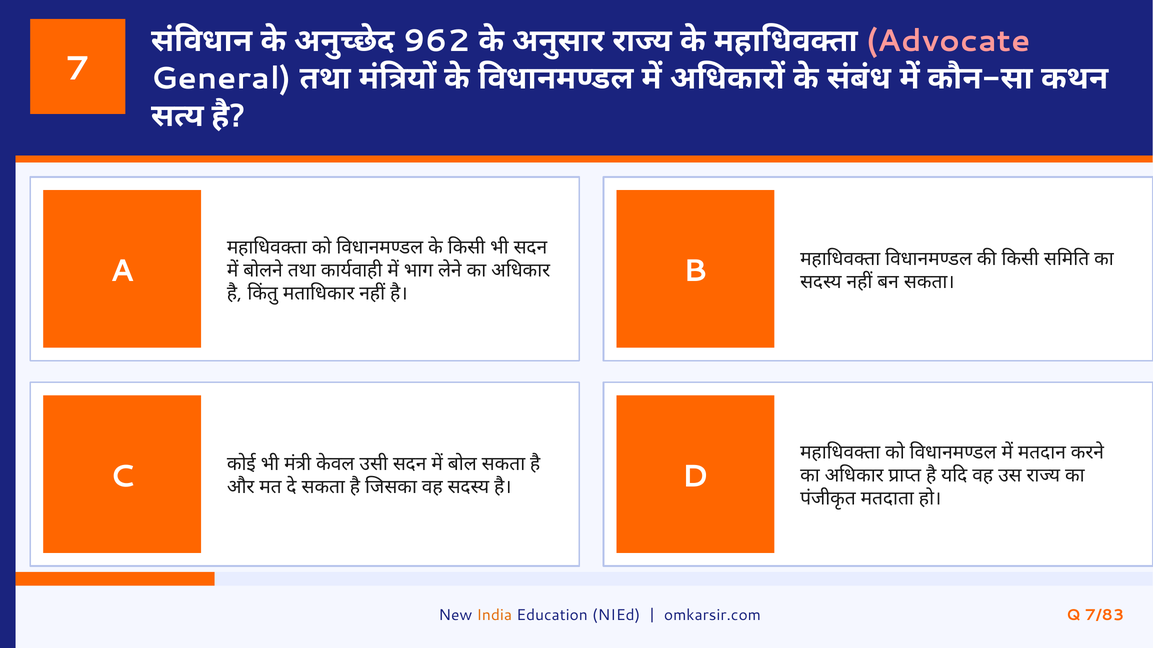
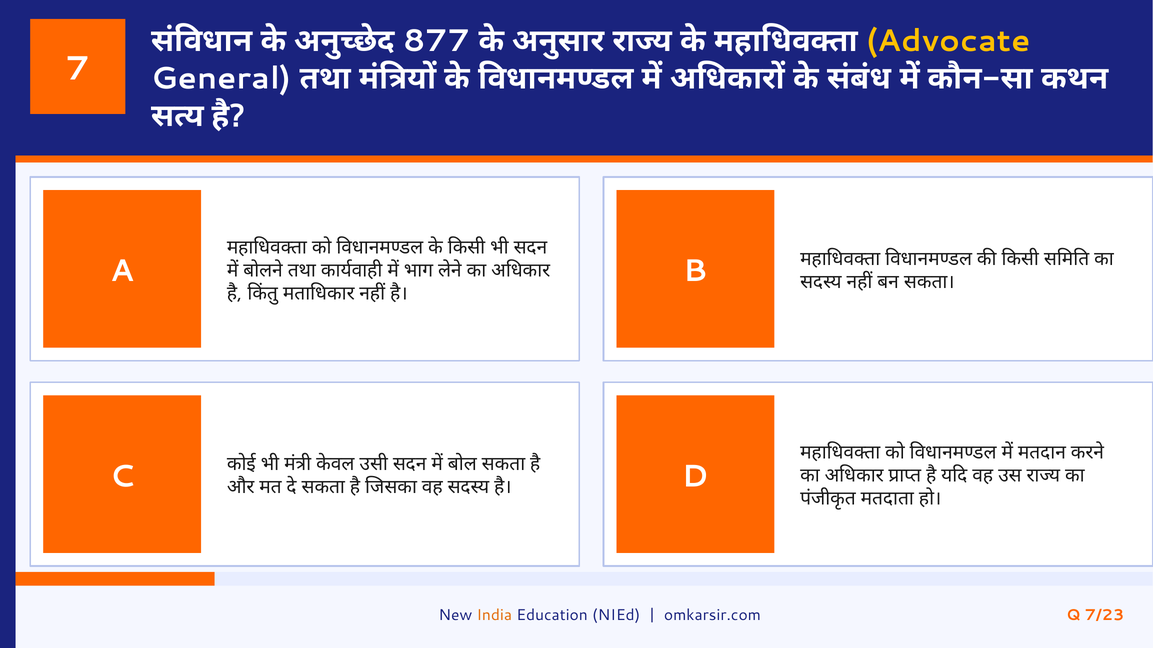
962: 962 -> 877
Advocate colour: pink -> yellow
7/83: 7/83 -> 7/23
